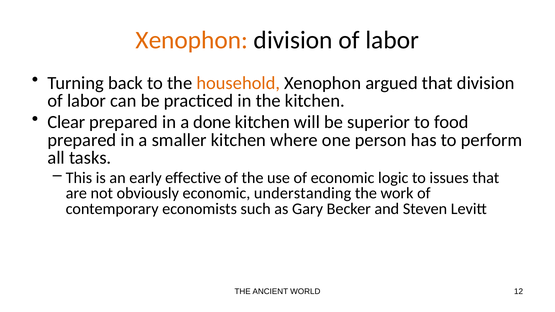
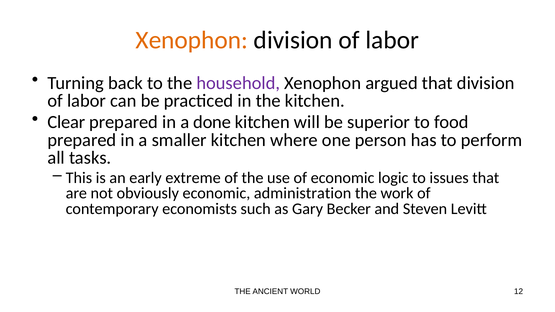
household colour: orange -> purple
effective: effective -> extreme
understanding: understanding -> administration
